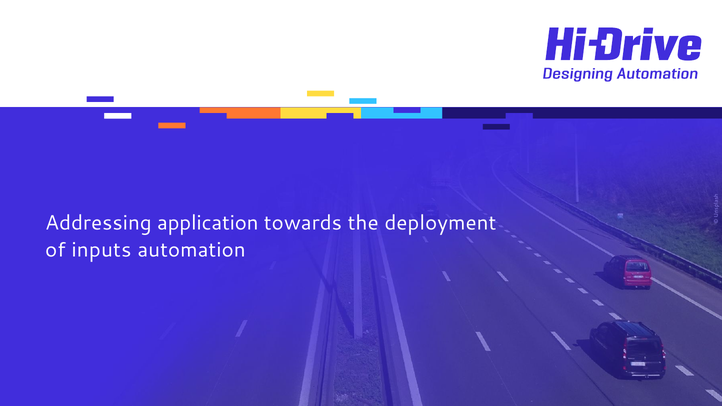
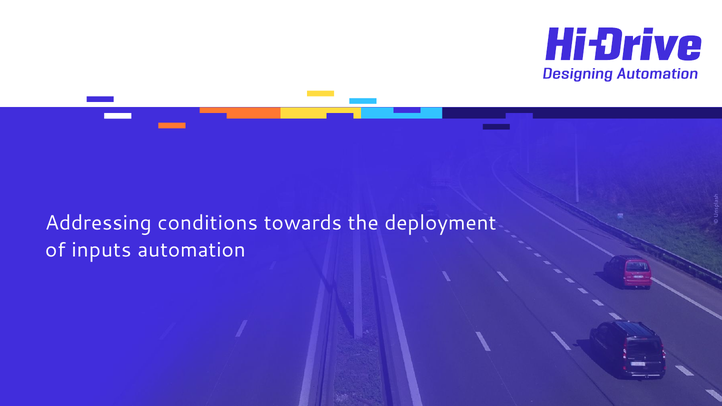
application: application -> conditions
